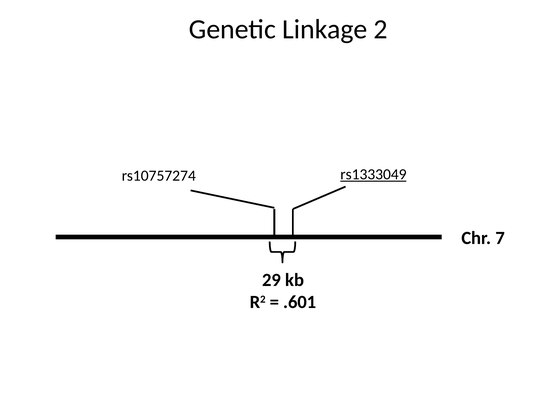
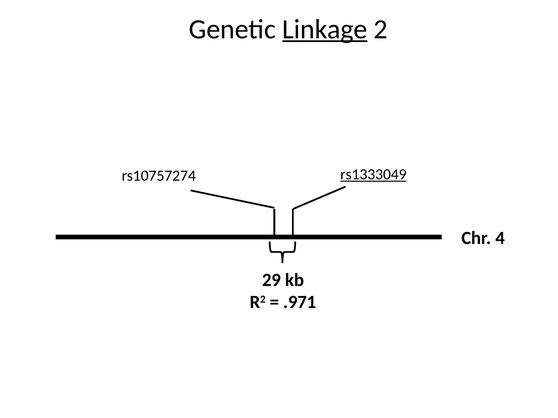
Linkage underline: none -> present
7: 7 -> 4
.601: .601 -> .971
